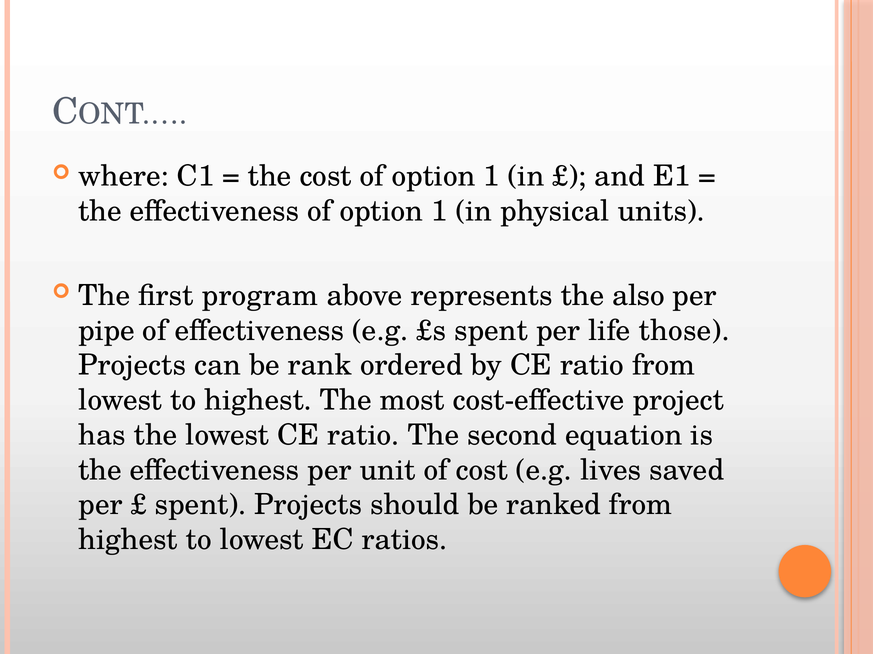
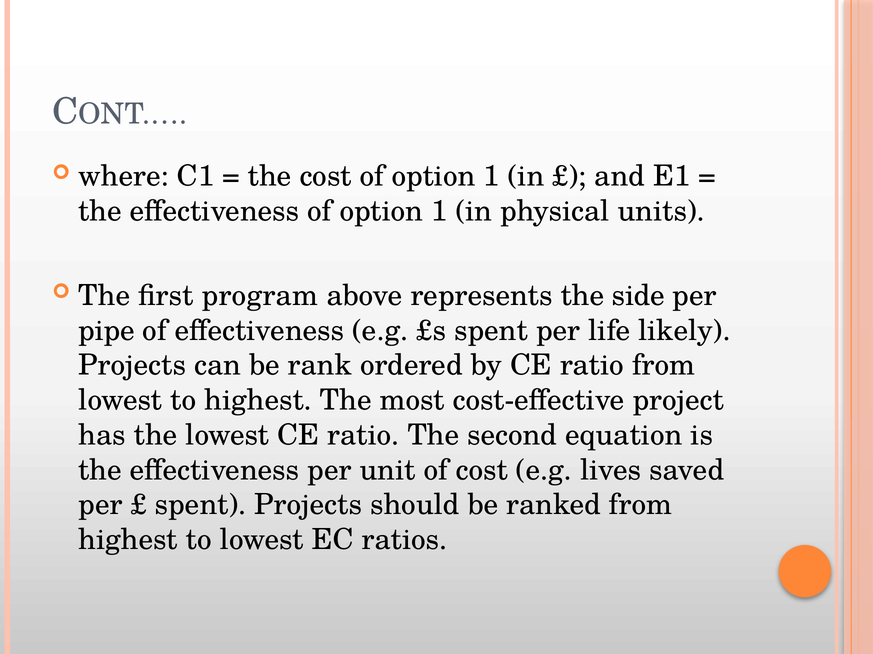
also: also -> side
those: those -> likely
